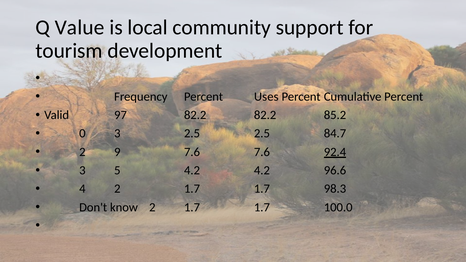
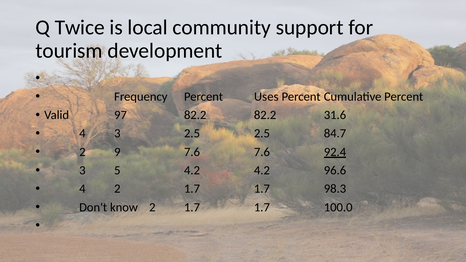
Value: Value -> Twice
85.2: 85.2 -> 31.6
0 at (82, 134): 0 -> 4
